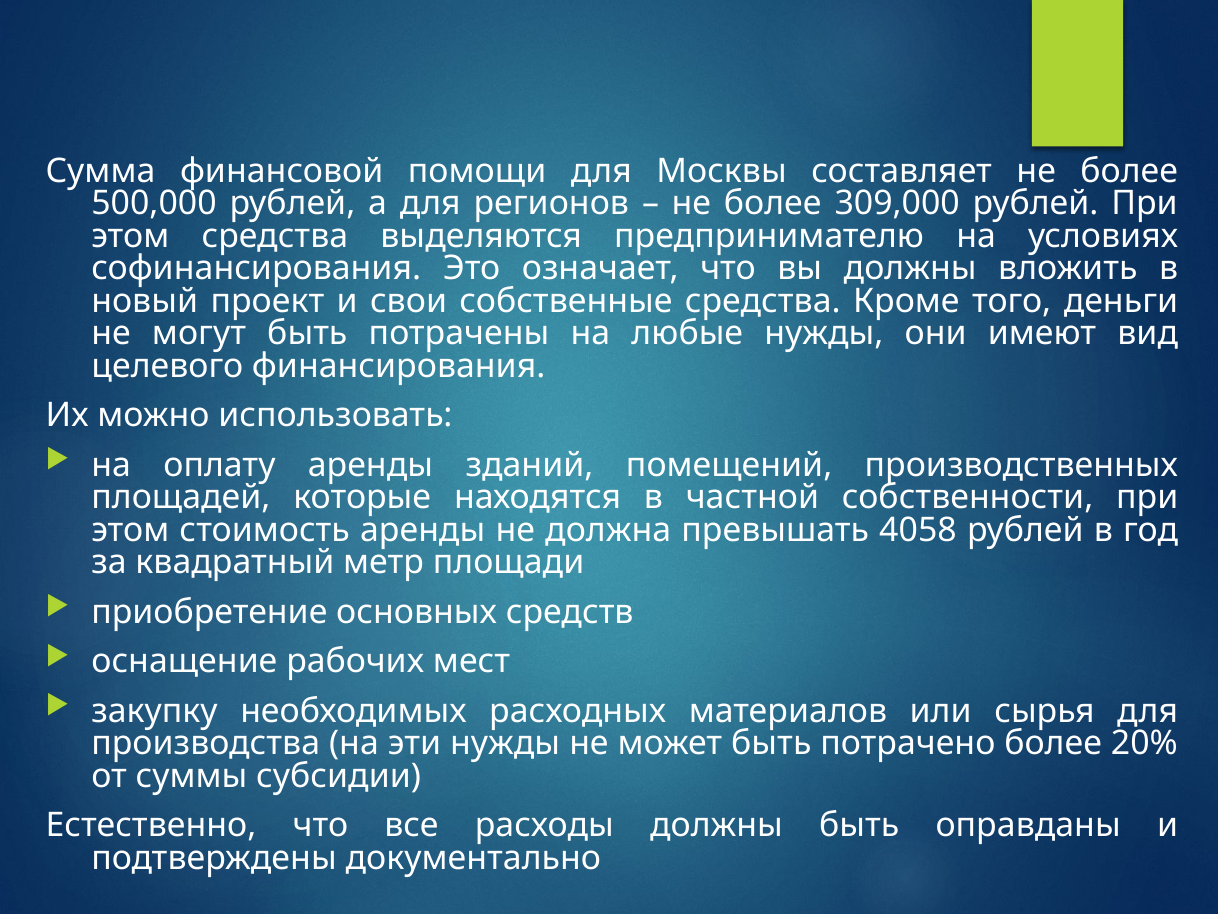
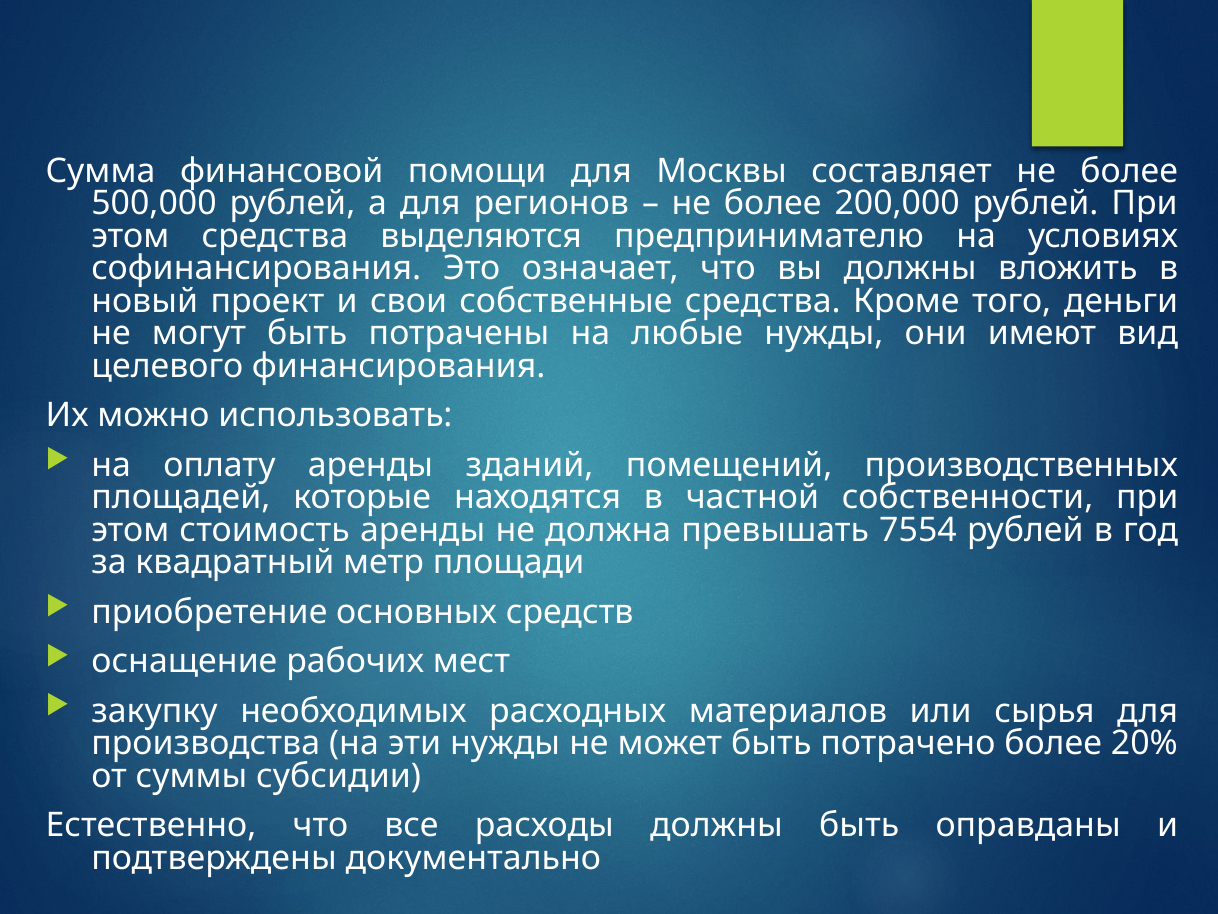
309,000: 309,000 -> 200,000
4058: 4058 -> 7554
